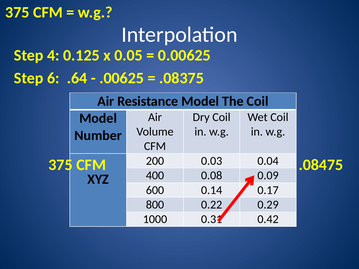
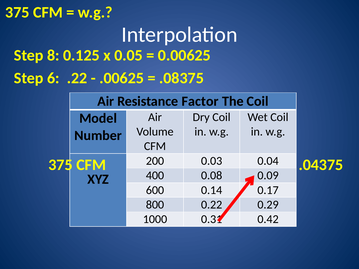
4: 4 -> 8
.64: .64 -> .22
Resistance Model: Model -> Factor
.08475: .08475 -> .04375
